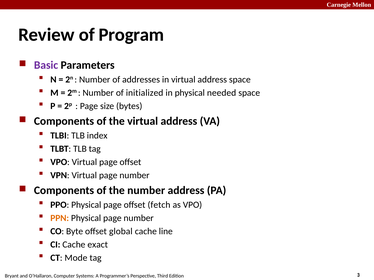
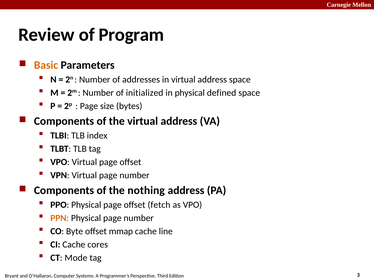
Basic colour: purple -> orange
needed: needed -> defined
the number: number -> nothing
global: global -> mmap
exact: exact -> cores
